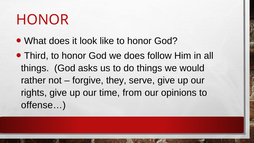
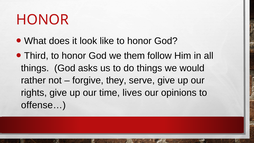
we does: does -> them
from: from -> lives
